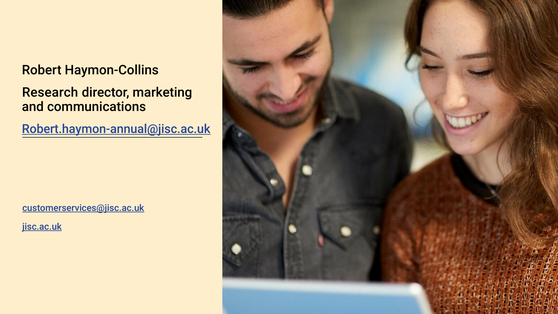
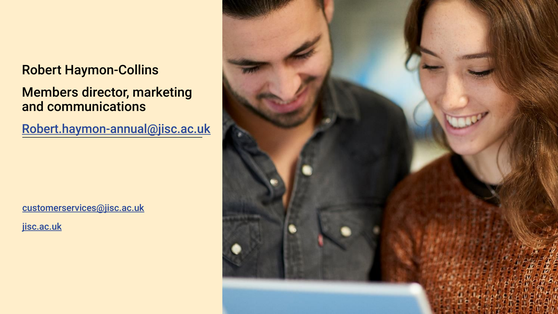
Research: Research -> Members
